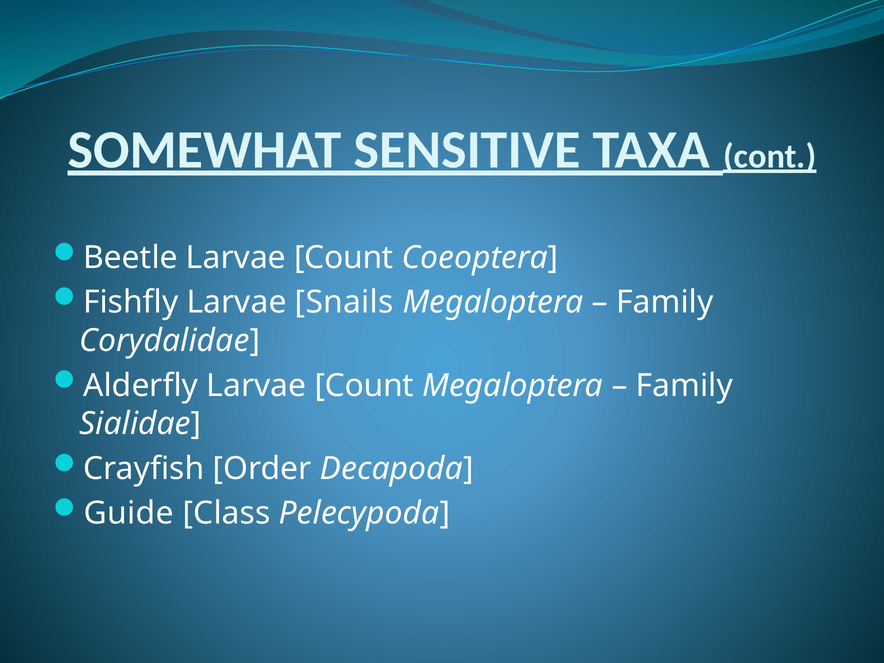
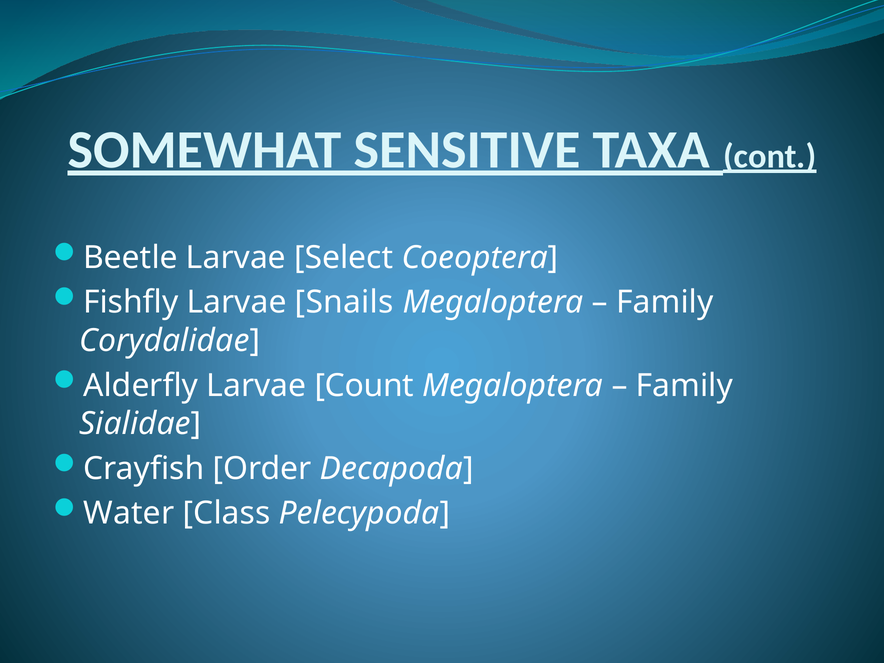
Beetle Larvae Count: Count -> Select
Guide: Guide -> Water
